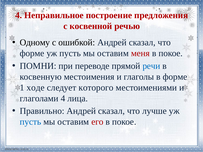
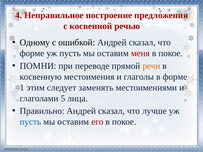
речи colour: blue -> orange
ходе: ходе -> этим
которого: которого -> заменять
глаголами 4: 4 -> 5
